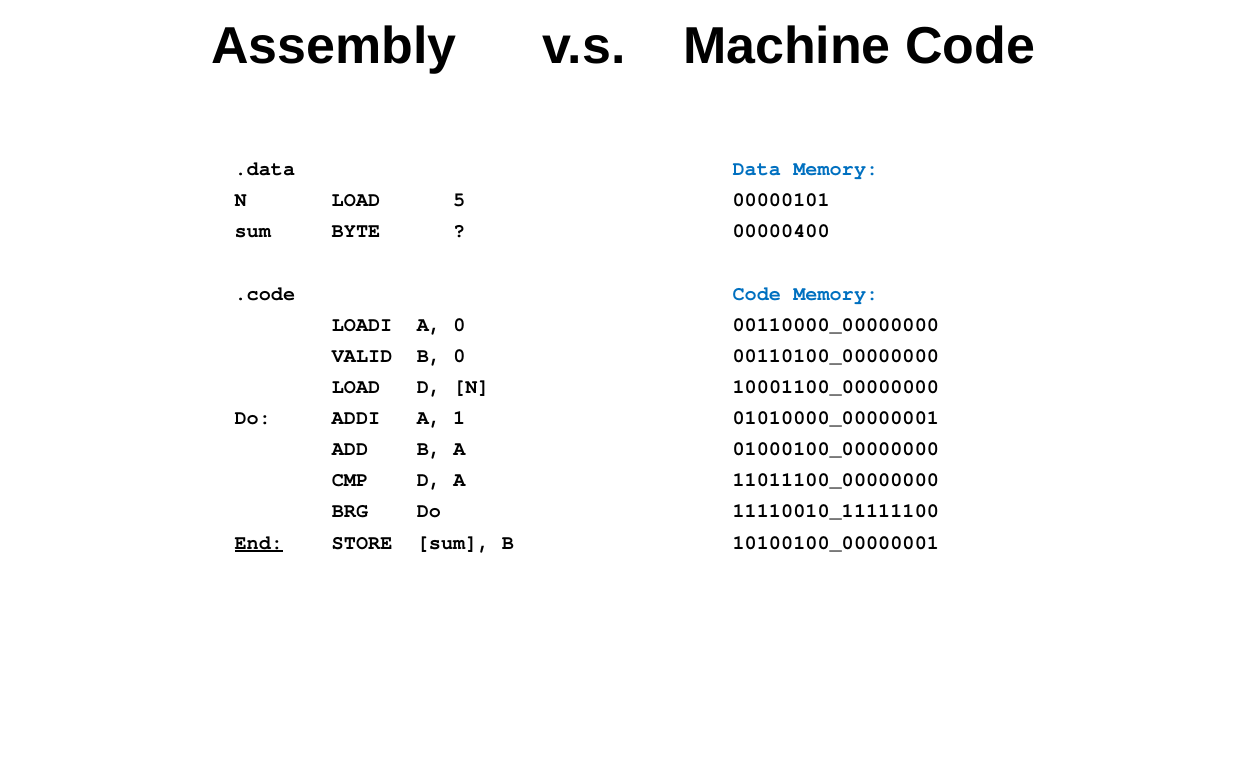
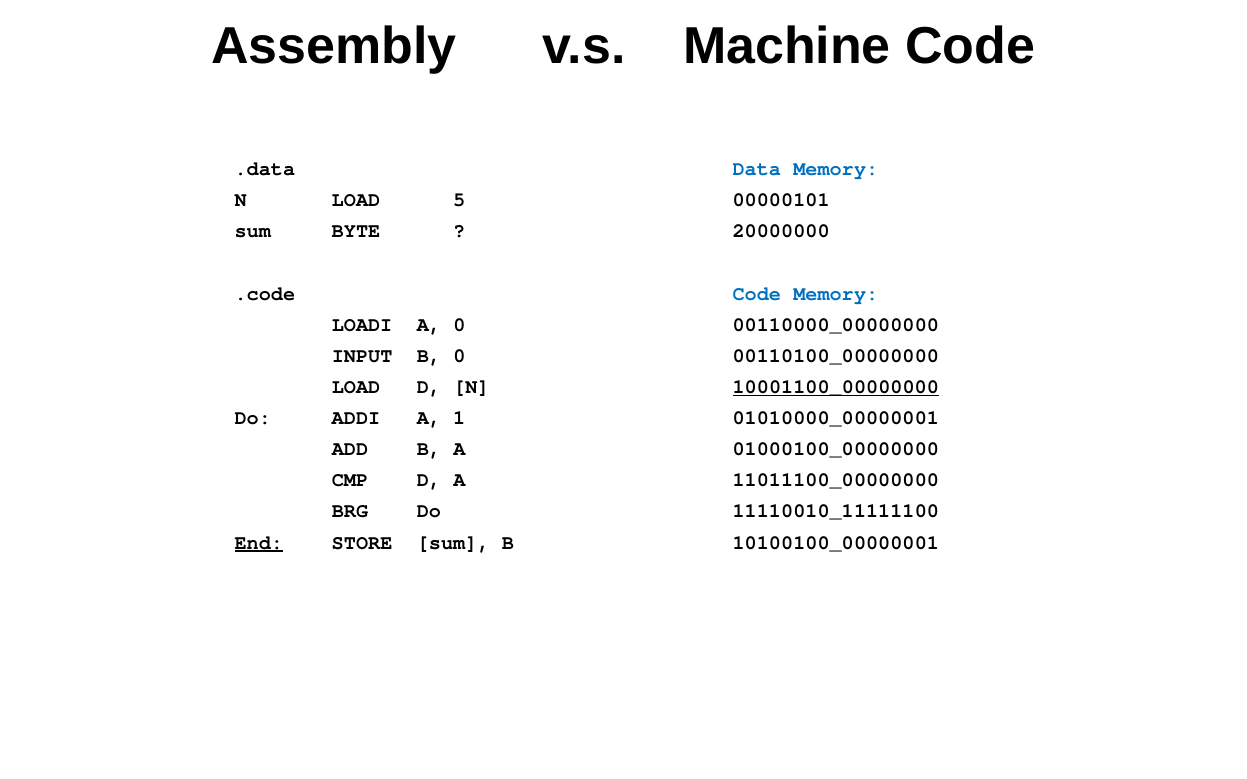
00000400: 00000400 -> 20000000
VALID: VALID -> INPUT
10001100_00000000 underline: none -> present
